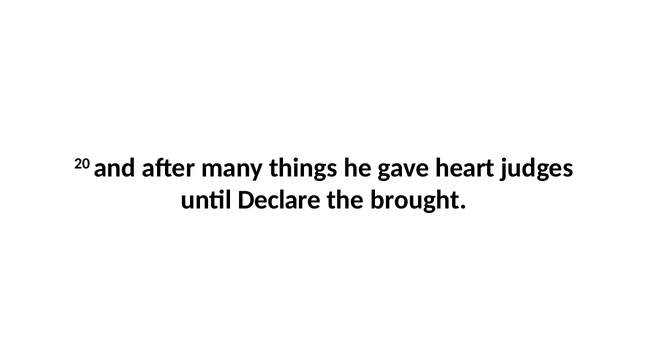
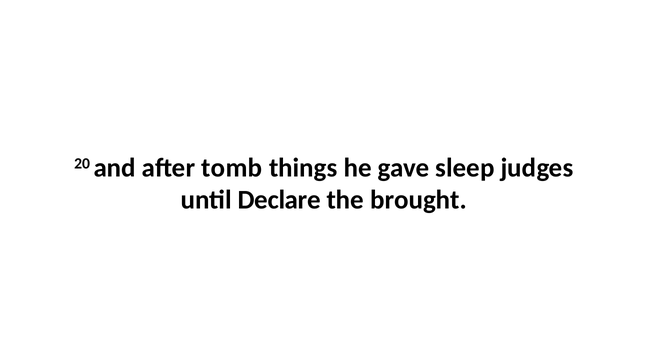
many: many -> tomb
heart: heart -> sleep
